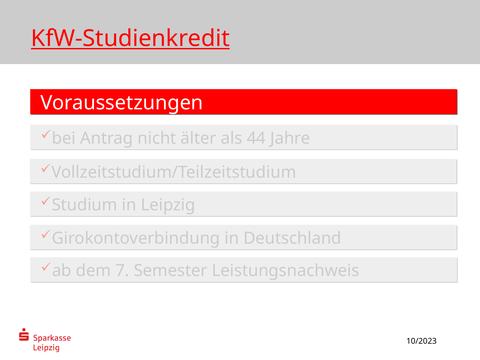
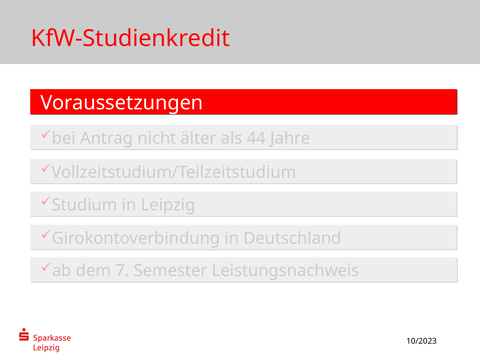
KfW-Studienkredit underline: present -> none
